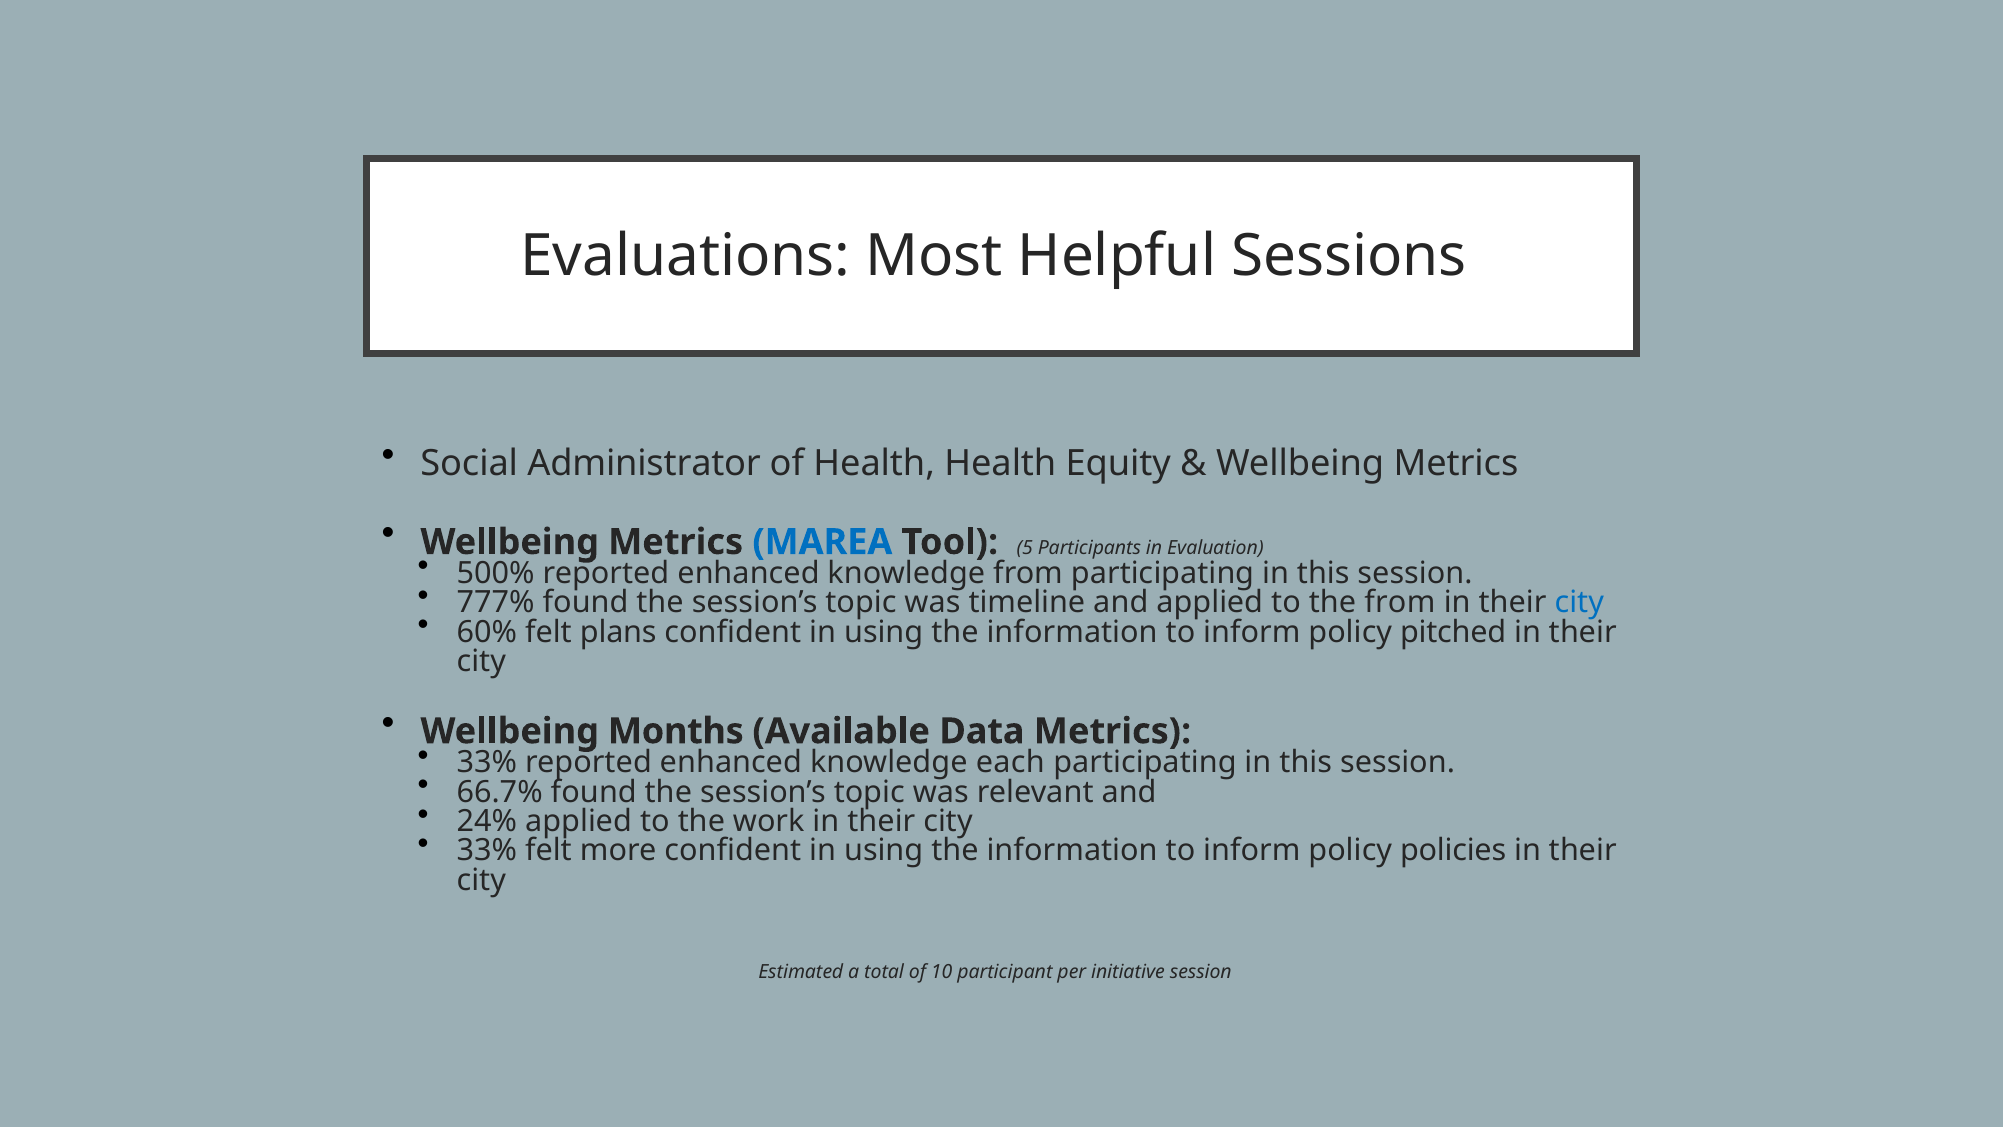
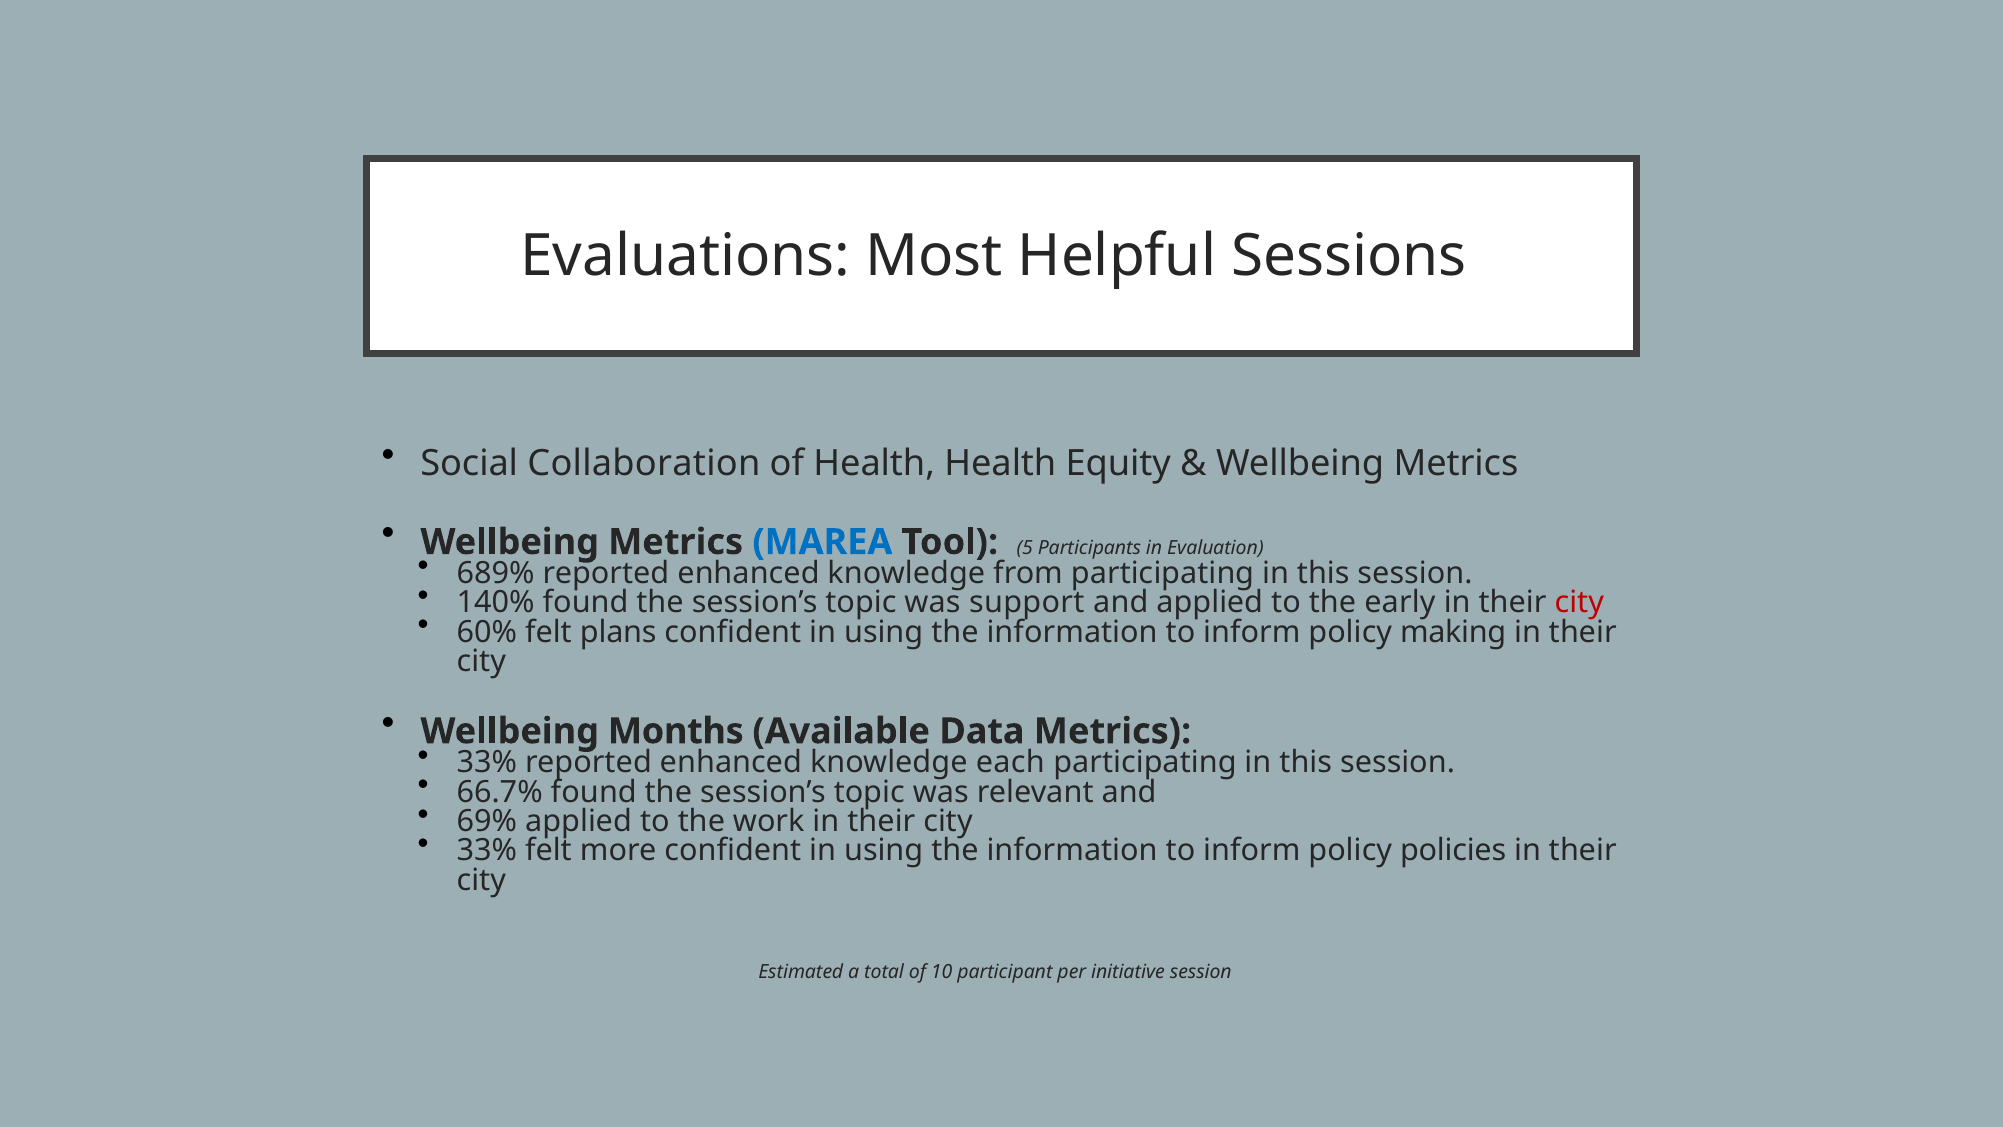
Administrator: Administrator -> Collaboration
500%: 500% -> 689%
777%: 777% -> 140%
timeline: timeline -> support
the from: from -> early
city at (1579, 603) colour: blue -> red
pitched: pitched -> making
24%: 24% -> 69%
